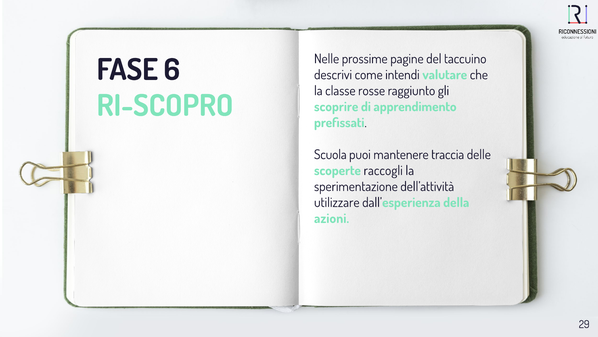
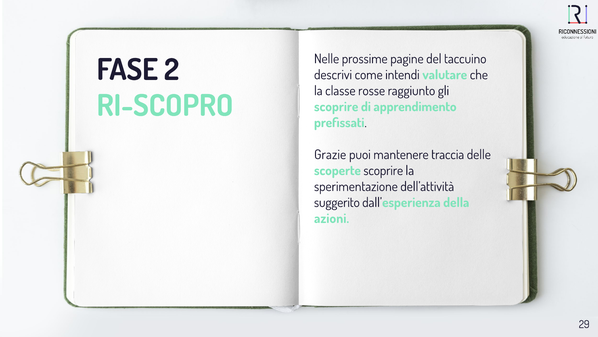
6: 6 -> 2
Scuola: Scuola -> Grazie
scoperte raccogli: raccogli -> scoprire
utilizzare: utilizzare -> suggerito
